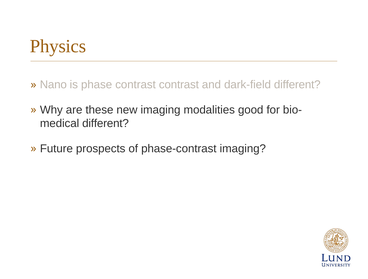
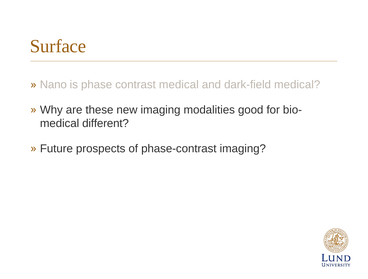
Physics: Physics -> Surface
contrast contrast: contrast -> medical
dark-field different: different -> medical
